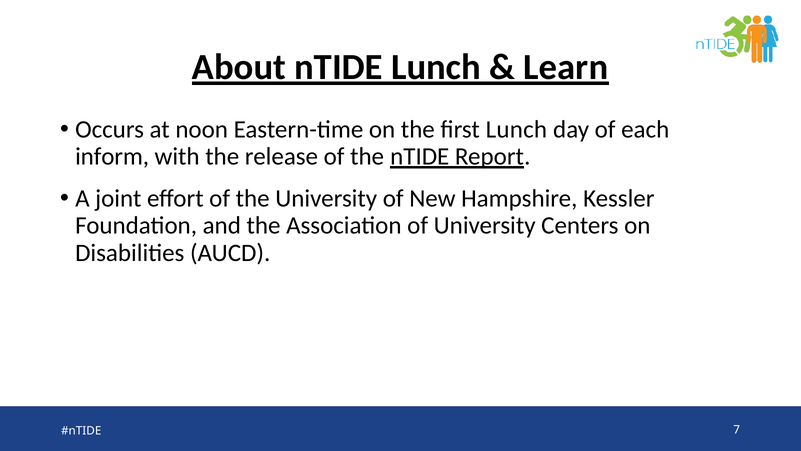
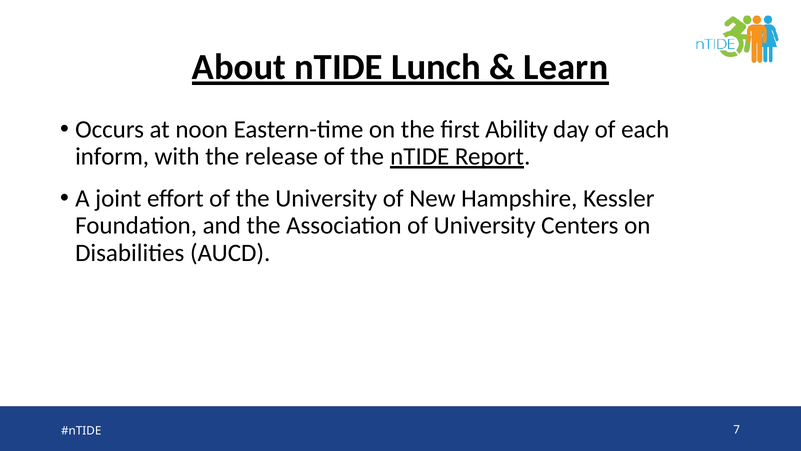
first Lunch: Lunch -> Ability
